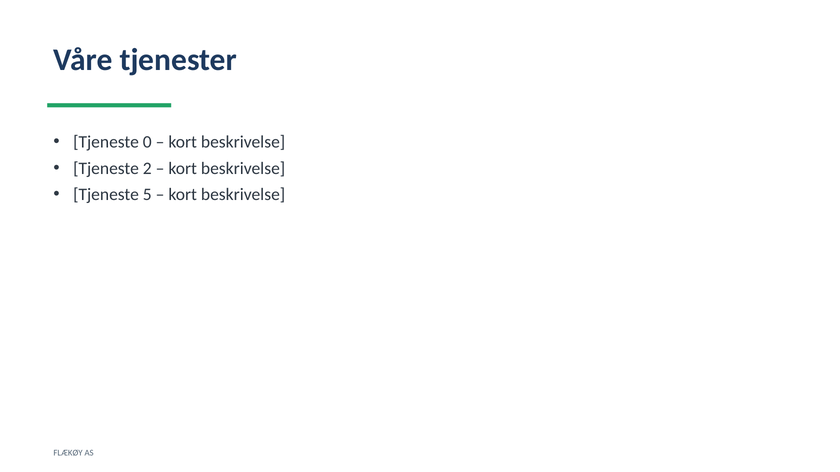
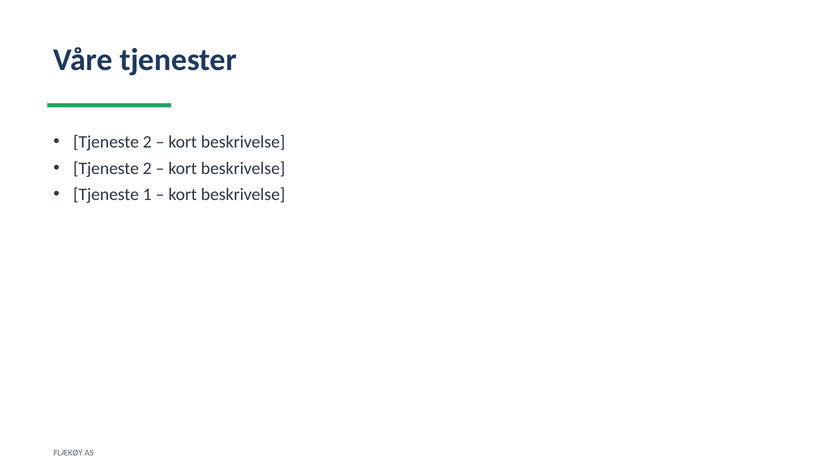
0 at (147, 142): 0 -> 2
5: 5 -> 1
